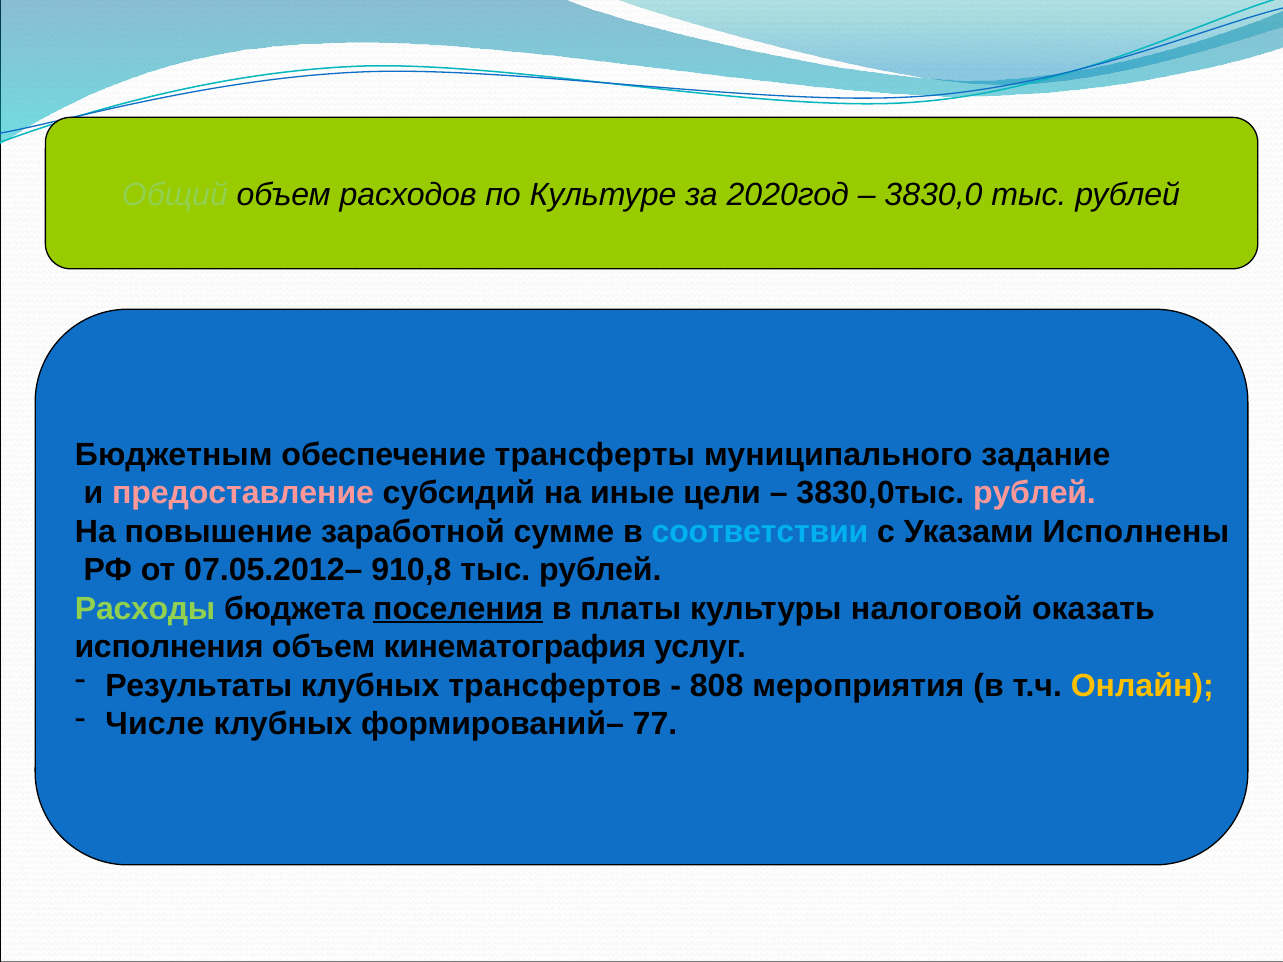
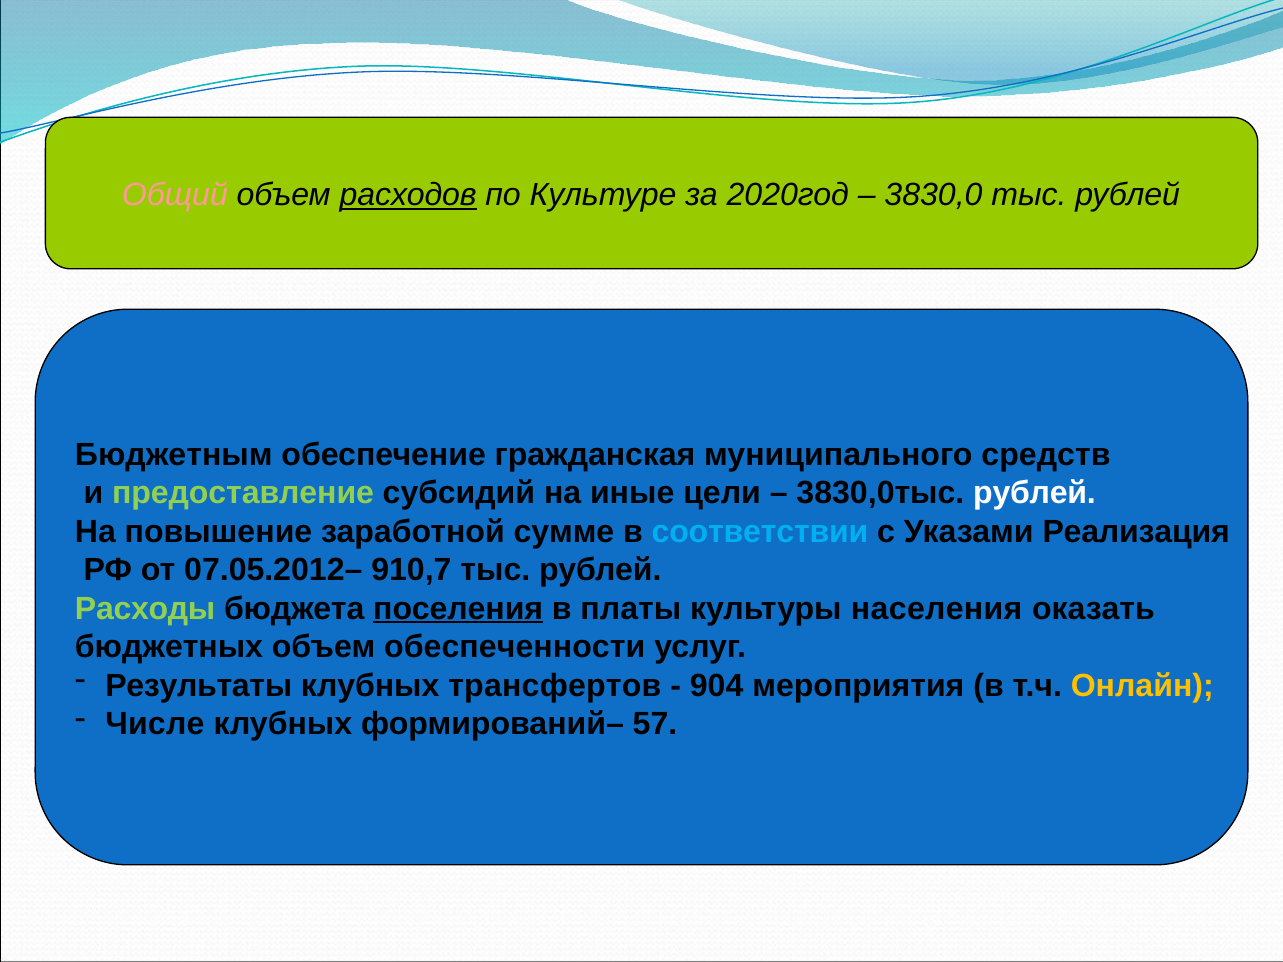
Общий colour: light green -> pink
расходов underline: none -> present
трансферты: трансферты -> гражданская
задание: задание -> средств
предоставление colour: pink -> light green
рублей at (1034, 493) colour: pink -> white
Исполнены: Исполнены -> Реализация
910,8: 910,8 -> 910,7
налоговой: налоговой -> населения
исполнения: исполнения -> бюджетных
объем кинематография: кинематография -> обеспеченности
808: 808 -> 904
77: 77 -> 57
